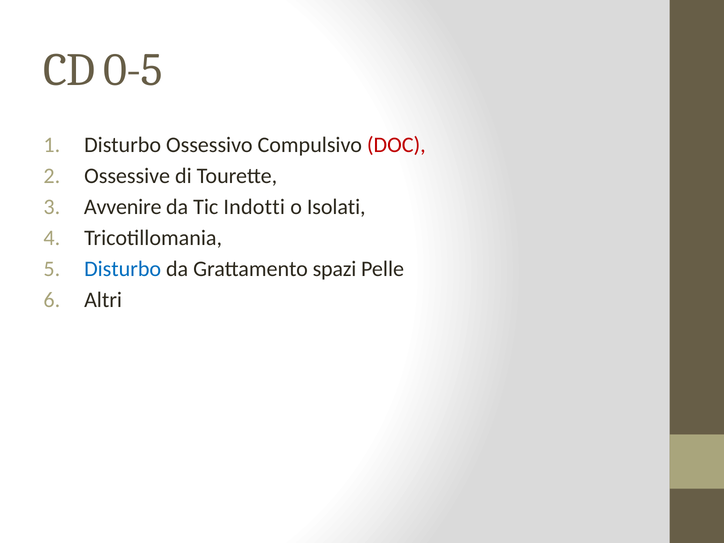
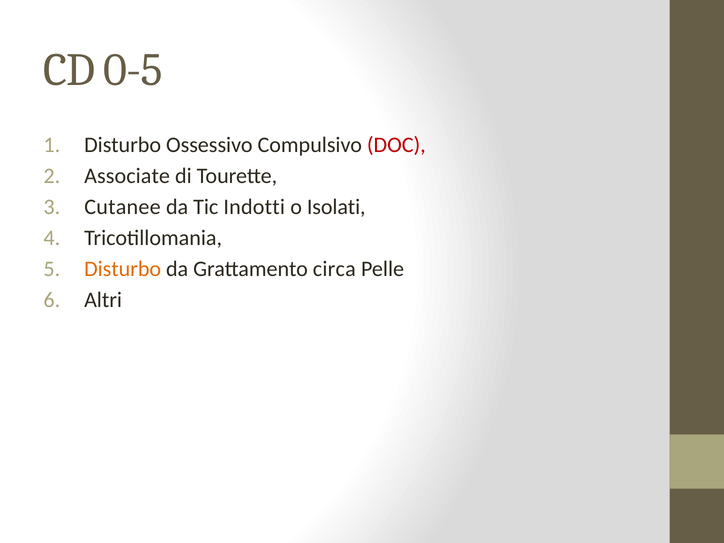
Ossessive: Ossessive -> Associate
Avvenire: Avvenire -> Cutanee
Disturbo at (123, 269) colour: blue -> orange
spazi: spazi -> circa
